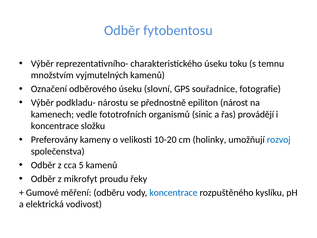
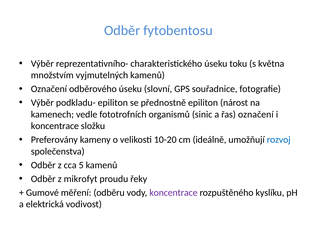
temnu: temnu -> května
podkladu- nárostu: nárostu -> epiliton
řas provádějí: provádějí -> označení
holinky: holinky -> ideálně
koncentrace at (173, 192) colour: blue -> purple
